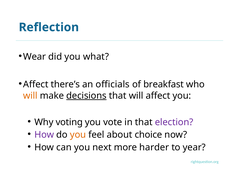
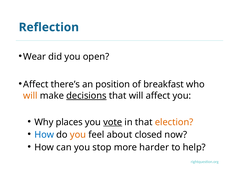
what: what -> open
officials: officials -> position
voting: voting -> places
vote underline: none -> present
election colour: purple -> orange
How at (44, 134) colour: purple -> blue
choice: choice -> closed
next: next -> stop
year: year -> help
